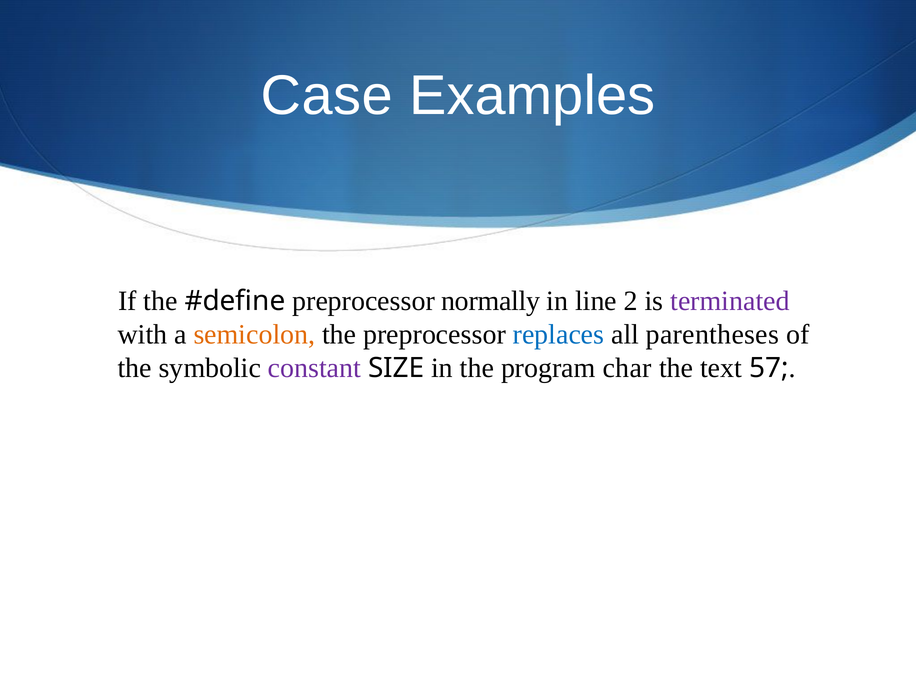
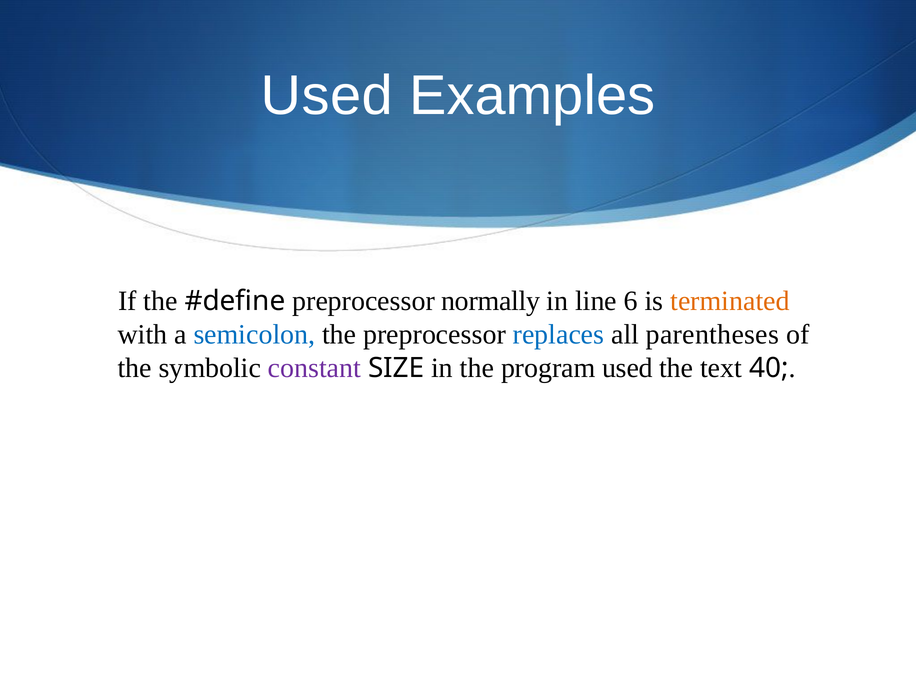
Case at (327, 96): Case -> Used
2: 2 -> 6
terminated colour: purple -> orange
semicolon colour: orange -> blue
program char: char -> used
57: 57 -> 40
